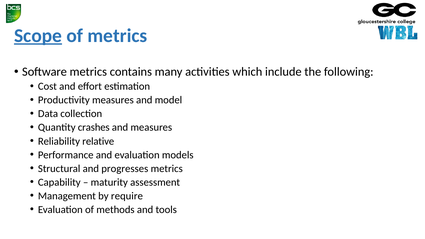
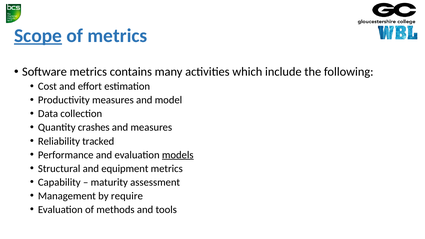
relative: relative -> tracked
models underline: none -> present
progresses: progresses -> equipment
